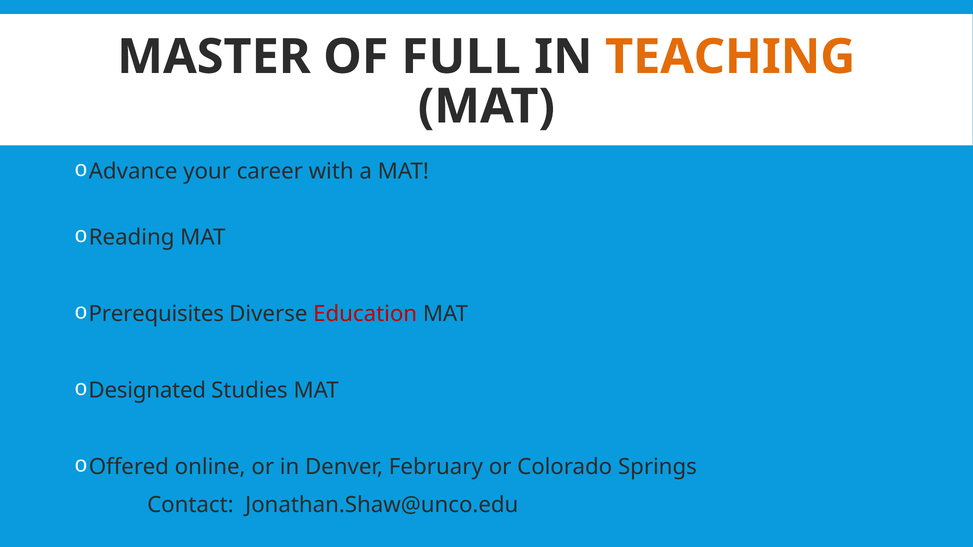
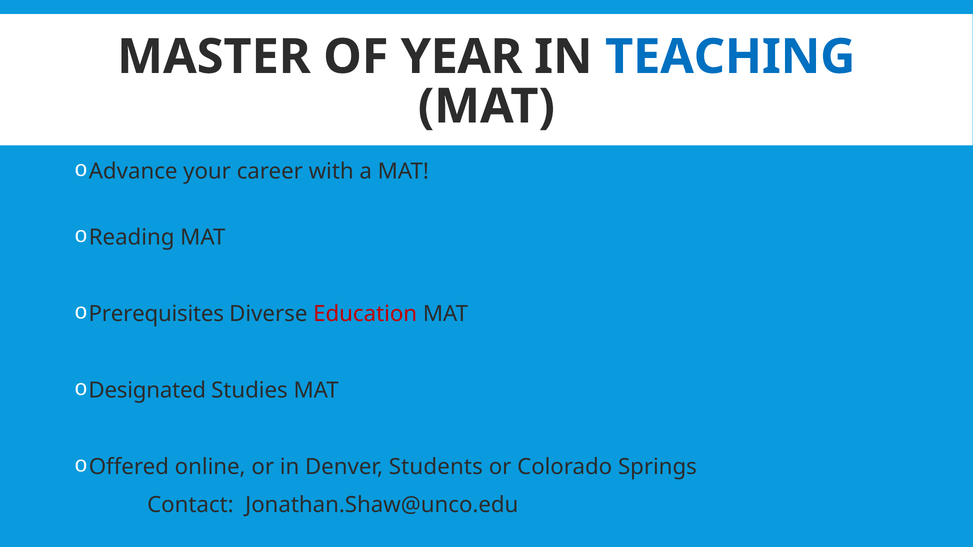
FULL: FULL -> YEAR
TEACHING colour: orange -> blue
February: February -> Students
